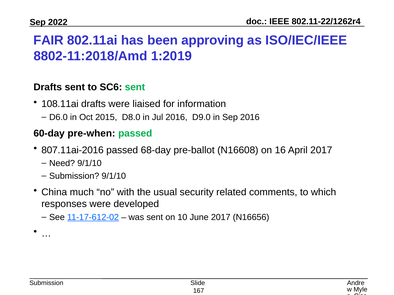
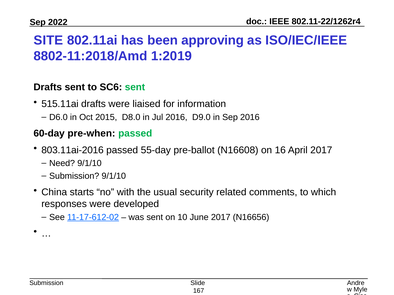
FAIR: FAIR -> SITE
108.11ai: 108.11ai -> 515.11ai
807.11ai-2016: 807.11ai-2016 -> 803.11ai-2016
68-day: 68-day -> 55-day
much: much -> starts
